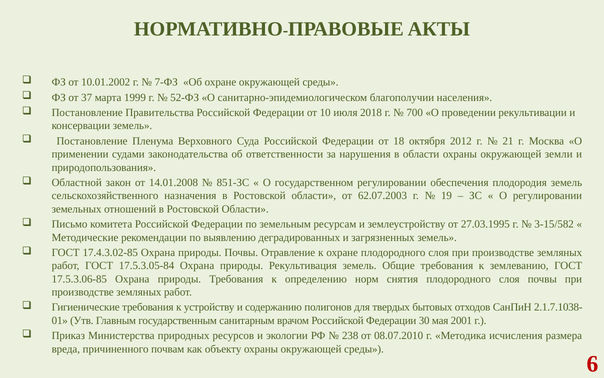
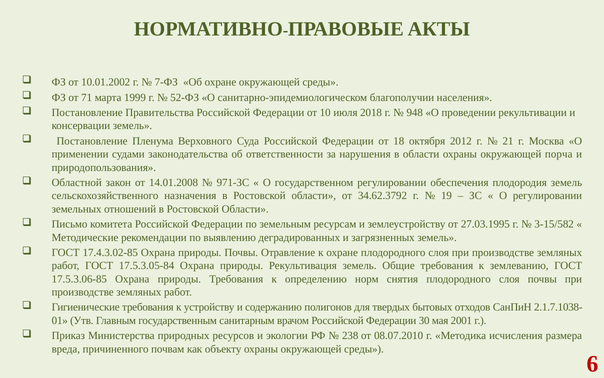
37: 37 -> 71
700: 700 -> 948
земли: земли -> порча
851-ЗС: 851-ЗС -> 971-ЗС
62.07.2003: 62.07.2003 -> 34.62.3792
